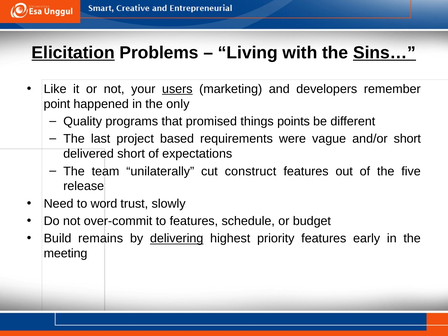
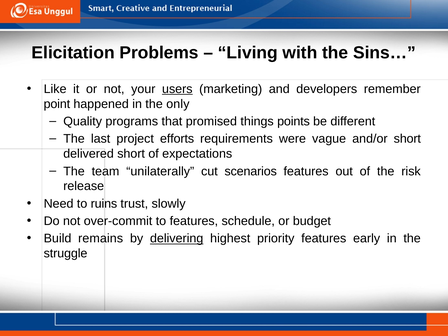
Elicitation underline: present -> none
Sins… underline: present -> none
based: based -> efforts
construct: construct -> scenarios
five: five -> risk
word: word -> ruins
meeting: meeting -> struggle
